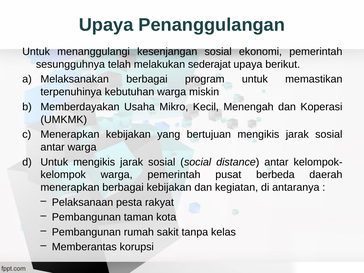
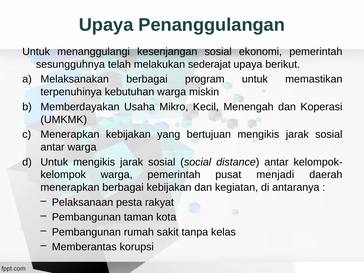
berbeda: berbeda -> menjadi
